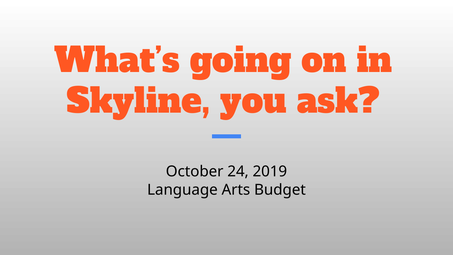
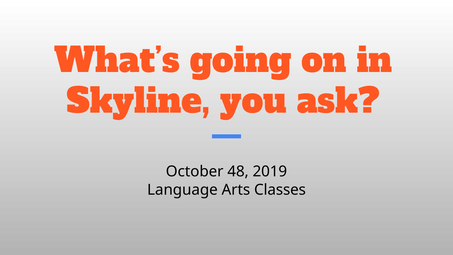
24: 24 -> 48
Budget: Budget -> Classes
